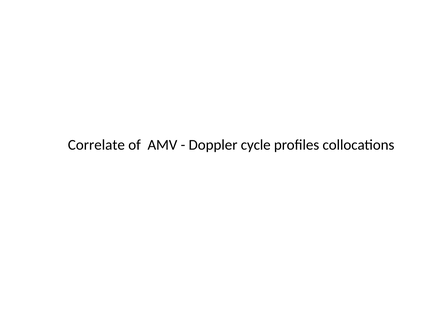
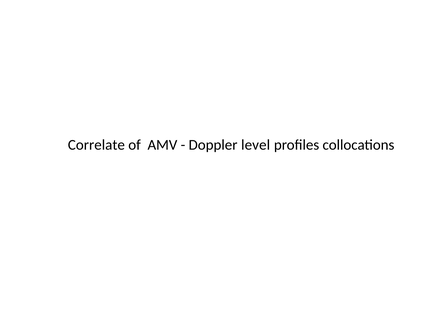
cycle: cycle -> level
